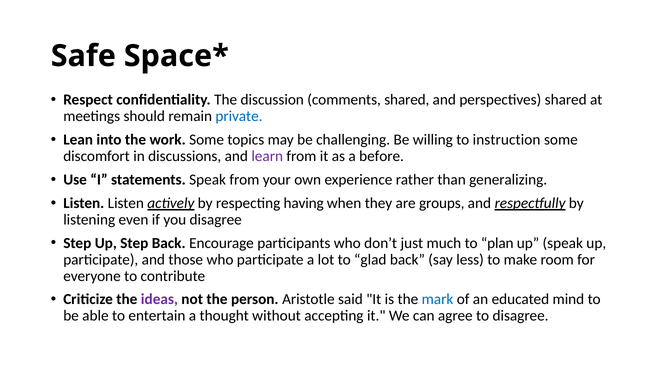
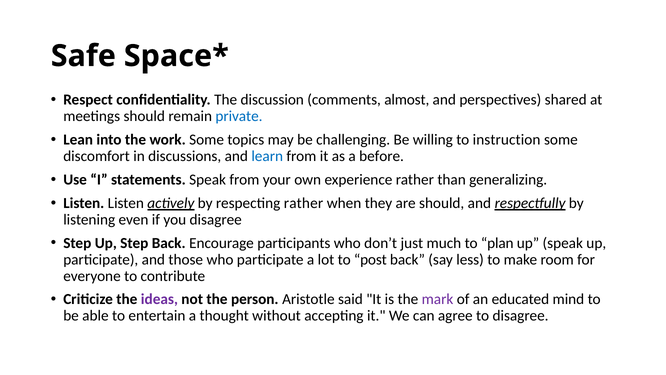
comments shared: shared -> almost
learn colour: purple -> blue
respecting having: having -> rather
are groups: groups -> should
glad: glad -> post
mark colour: blue -> purple
